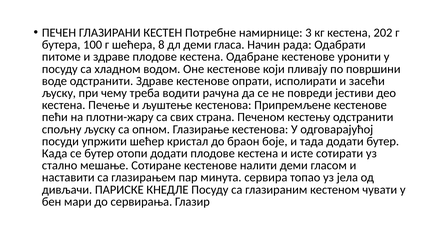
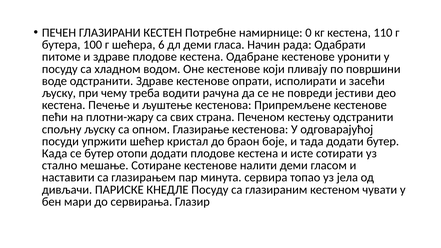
3: 3 -> 0
202: 202 -> 110
8: 8 -> 6
